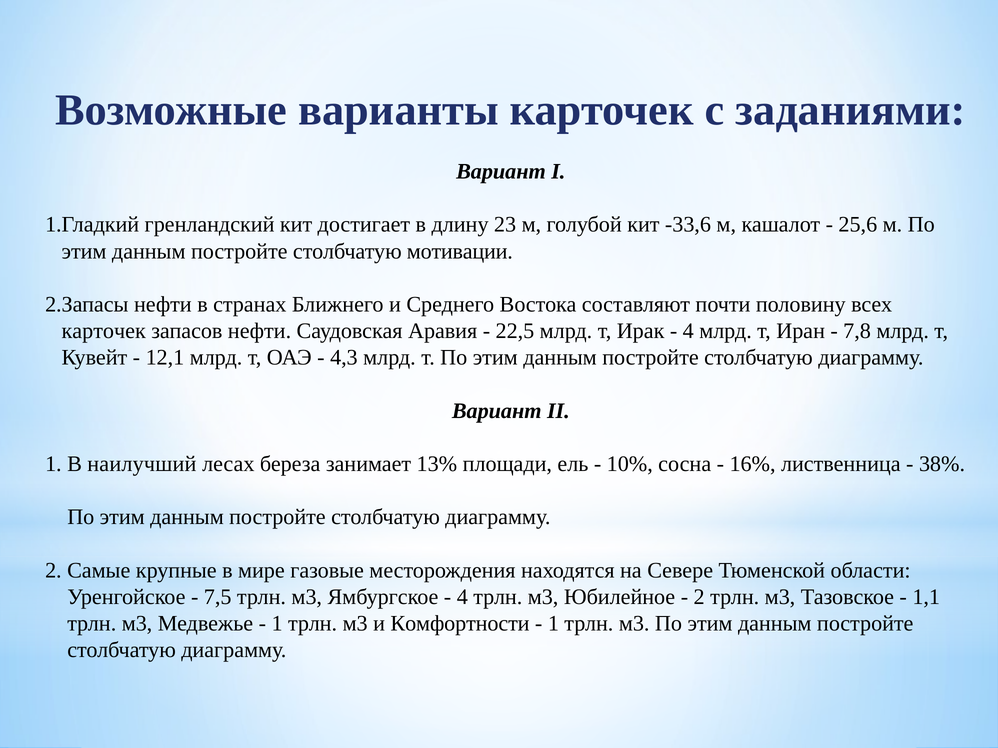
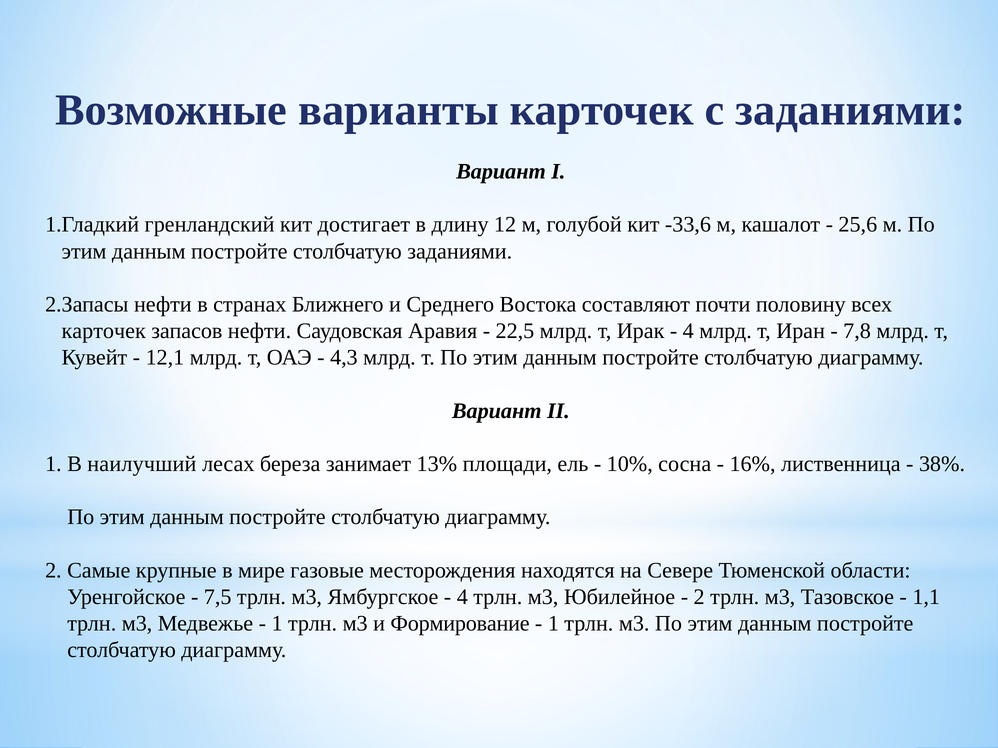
23: 23 -> 12
столбчатую мотивации: мотивации -> заданиями
Комфортности: Комфортности -> Формирование
